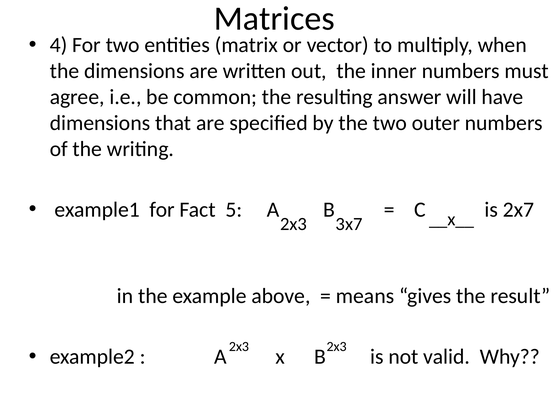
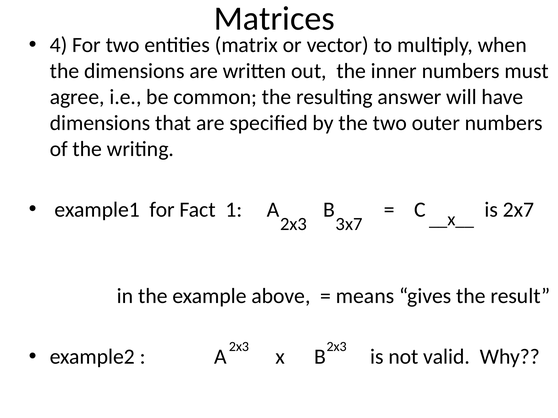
5: 5 -> 1
